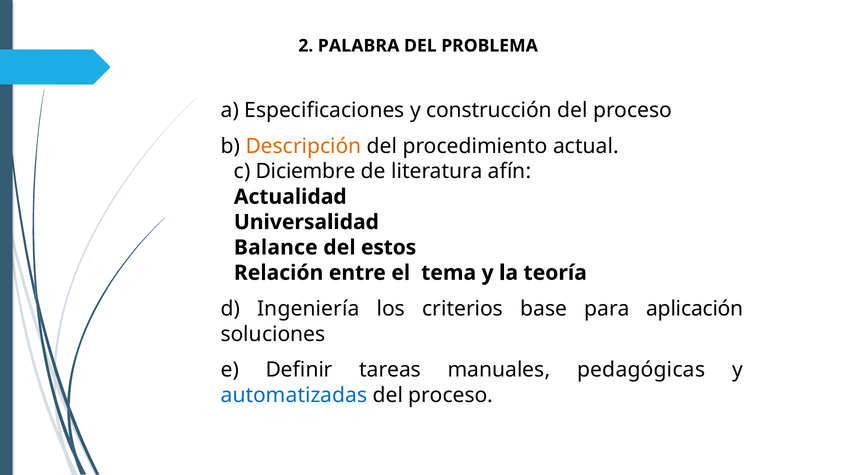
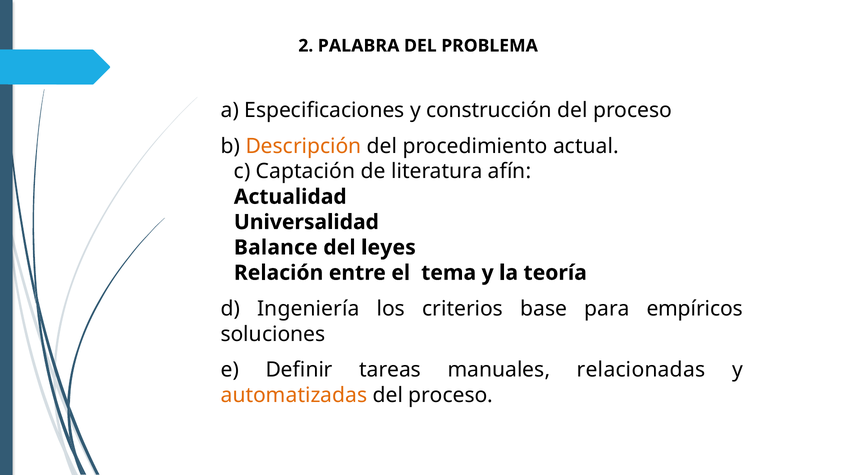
Diciembre: Diciembre -> Captación
estos: estos -> leyes
aplicación: aplicación -> empíricos
pedagógicas: pedagógicas -> relacionadas
automatizadas colour: blue -> orange
